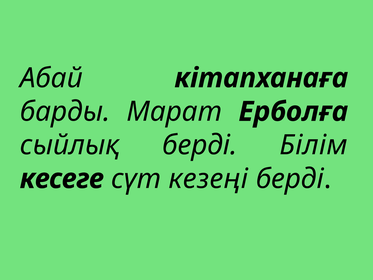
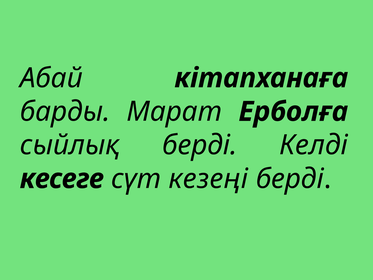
Білім: Білім -> Келді
